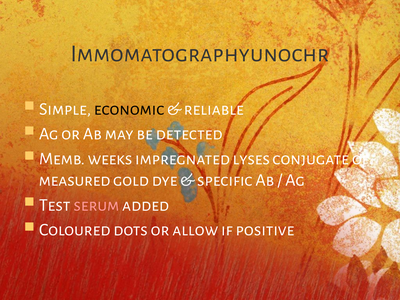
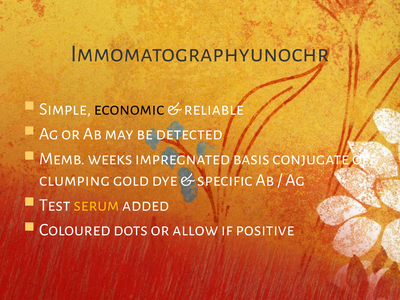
lyses: lyses -> basis
measured: measured -> clumping
serum colour: pink -> yellow
